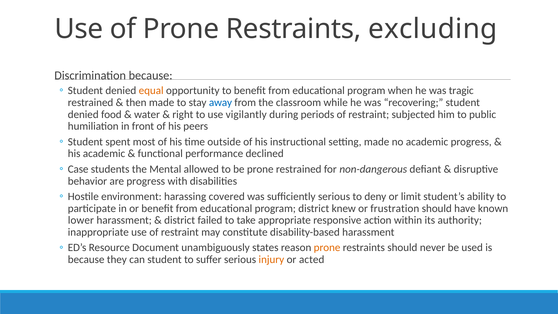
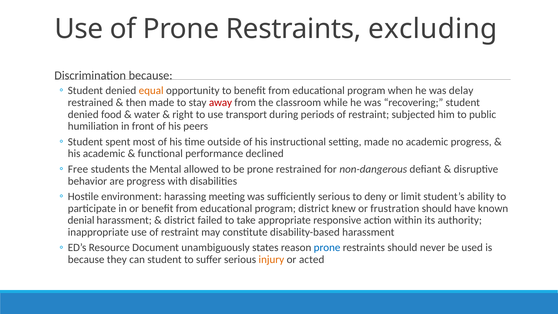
tragic: tragic -> delay
away colour: blue -> red
vigilantly: vigilantly -> transport
Case: Case -> Free
covered: covered -> meeting
lower: lower -> denial
prone at (327, 248) colour: orange -> blue
